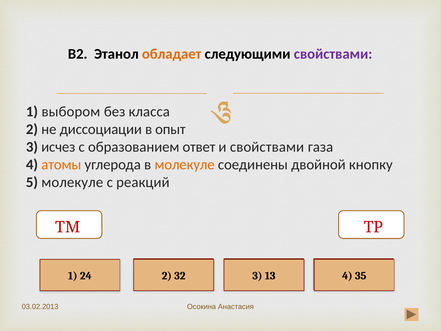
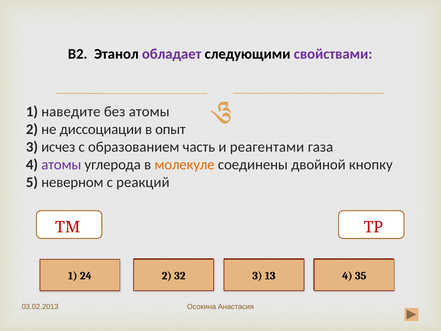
обладает colour: orange -> purple
выбором: выбором -> наведите
без класса: класса -> атомы
ответ: ответ -> часть
и свойствами: свойствами -> реагентами
атомы at (61, 164) colour: orange -> purple
5 молекуле: молекуле -> неверном
